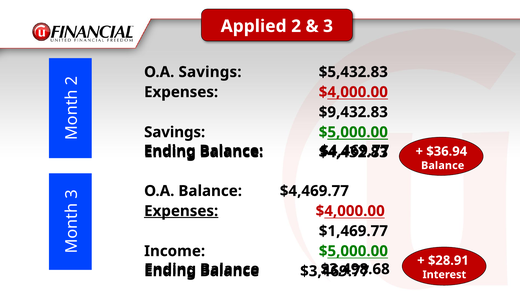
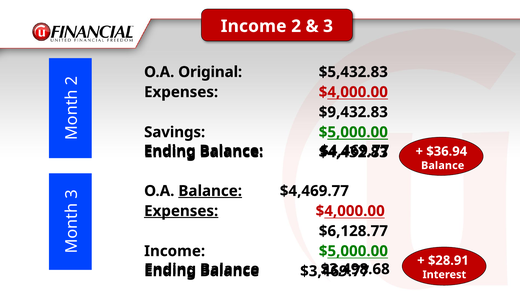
Applied at (254, 26): Applied -> Income
O.A Savings: Savings -> Original
Balance at (210, 191) underline: none -> present
$1,469.77: $1,469.77 -> $6,128.77
